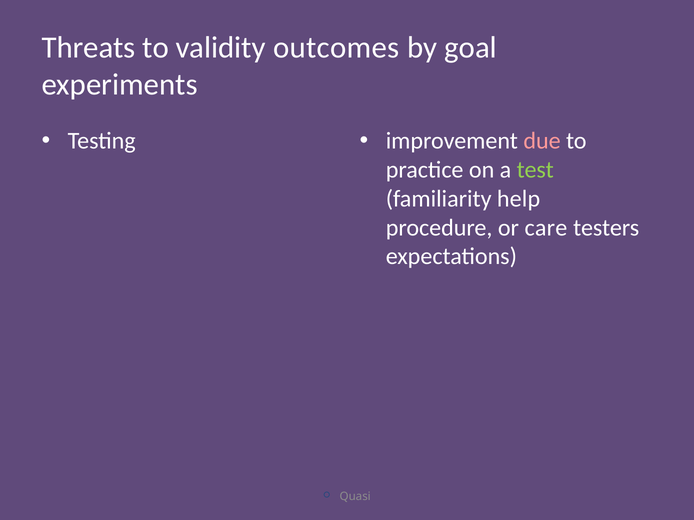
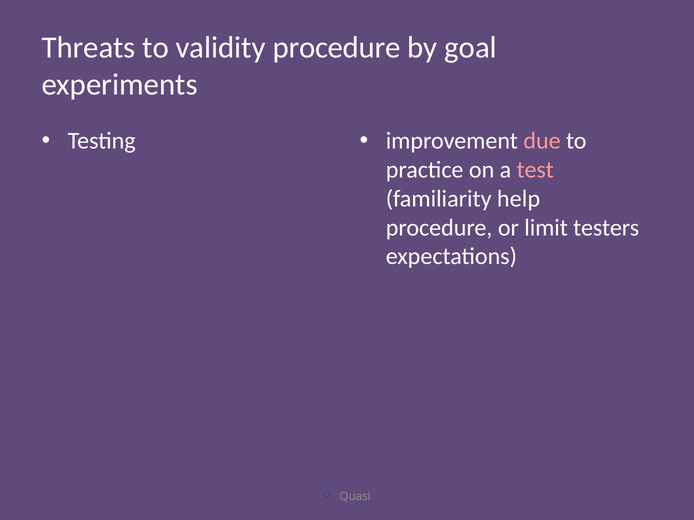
validity outcomes: outcomes -> procedure
test colour: light green -> pink
care: care -> limit
